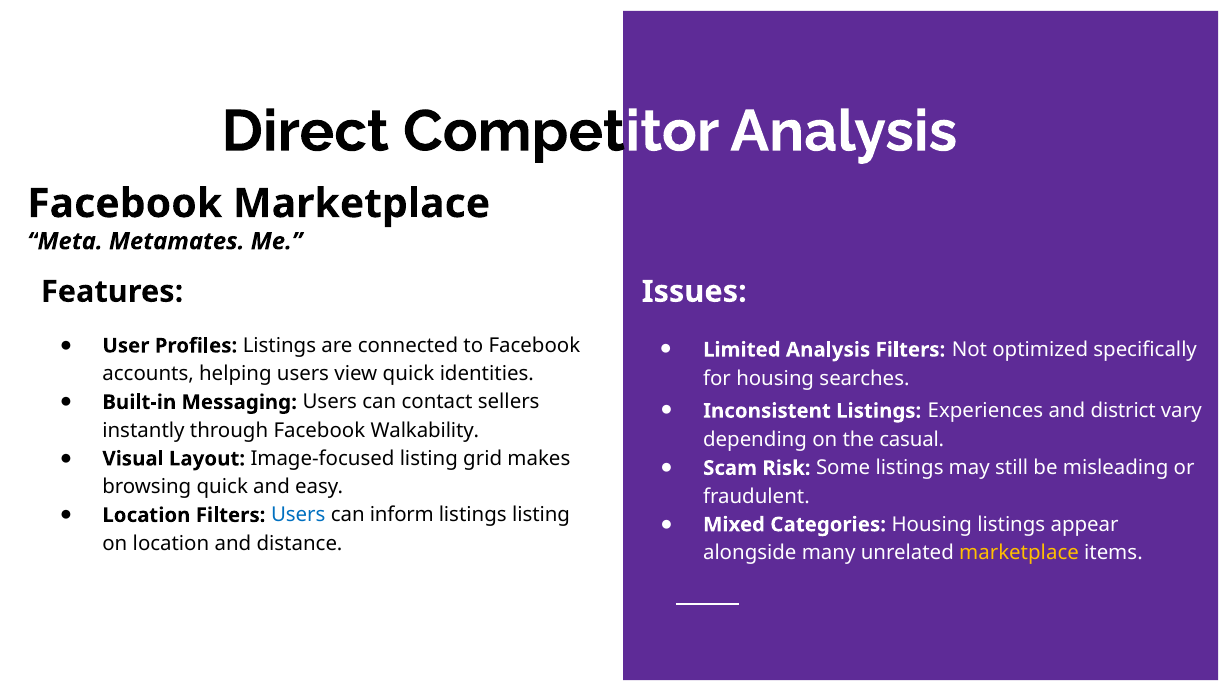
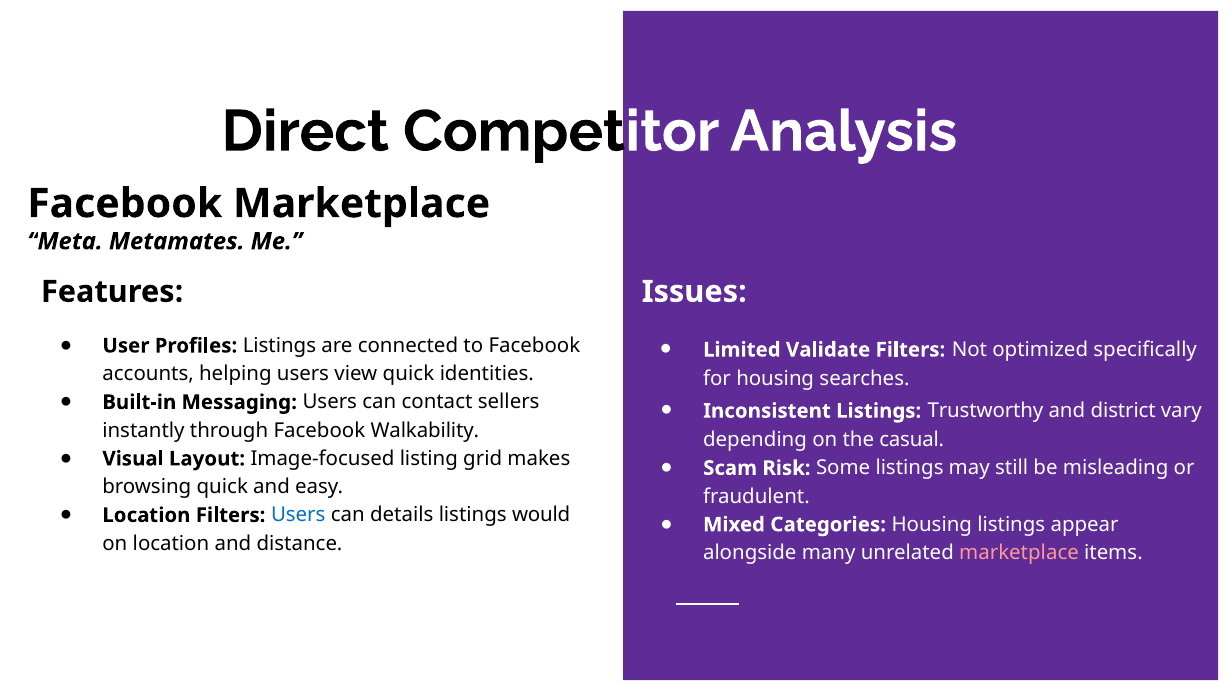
Limited Analysis: Analysis -> Validate
Experiences: Experiences -> Trustworthy
inform: inform -> details
listings listing: listing -> would
marketplace at (1019, 553) colour: yellow -> pink
